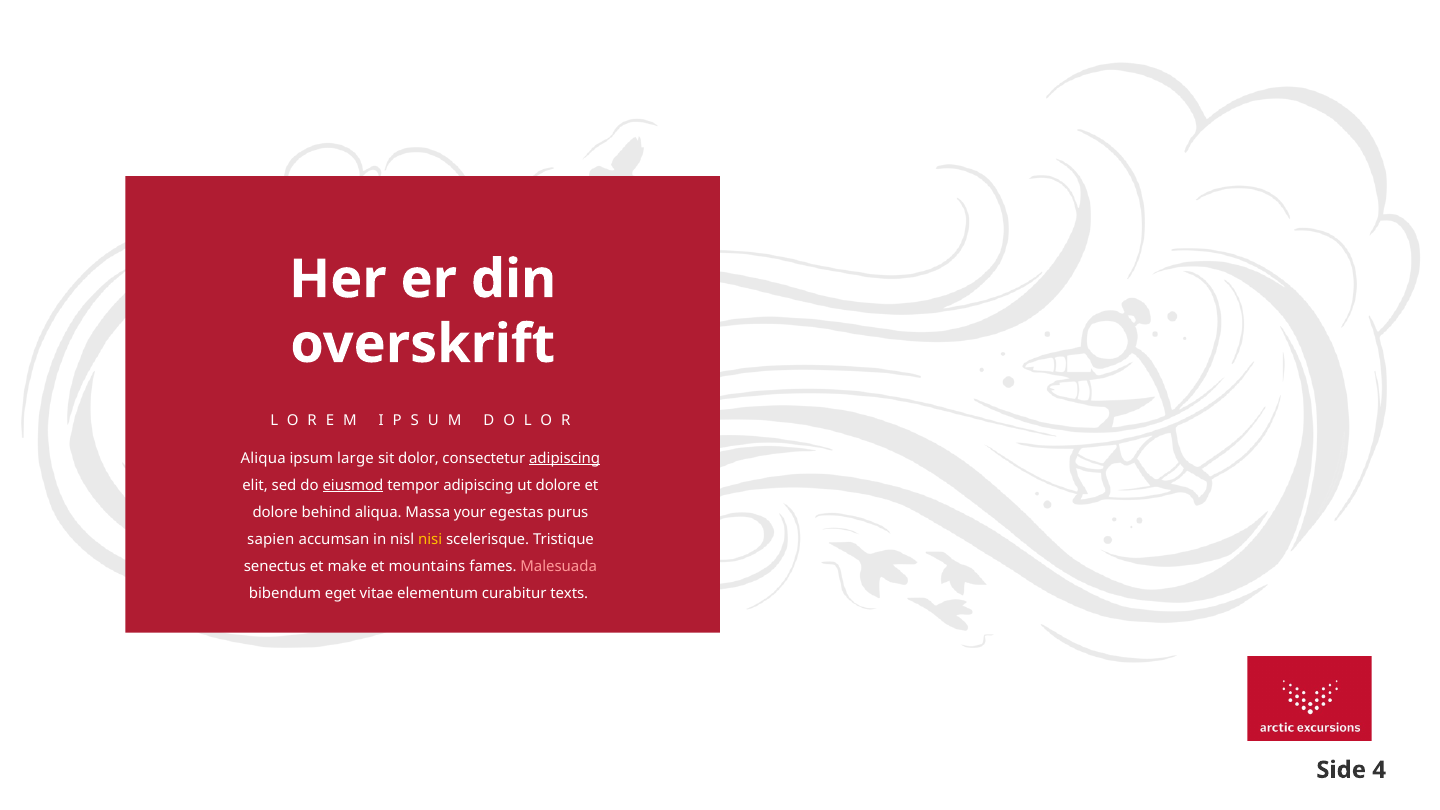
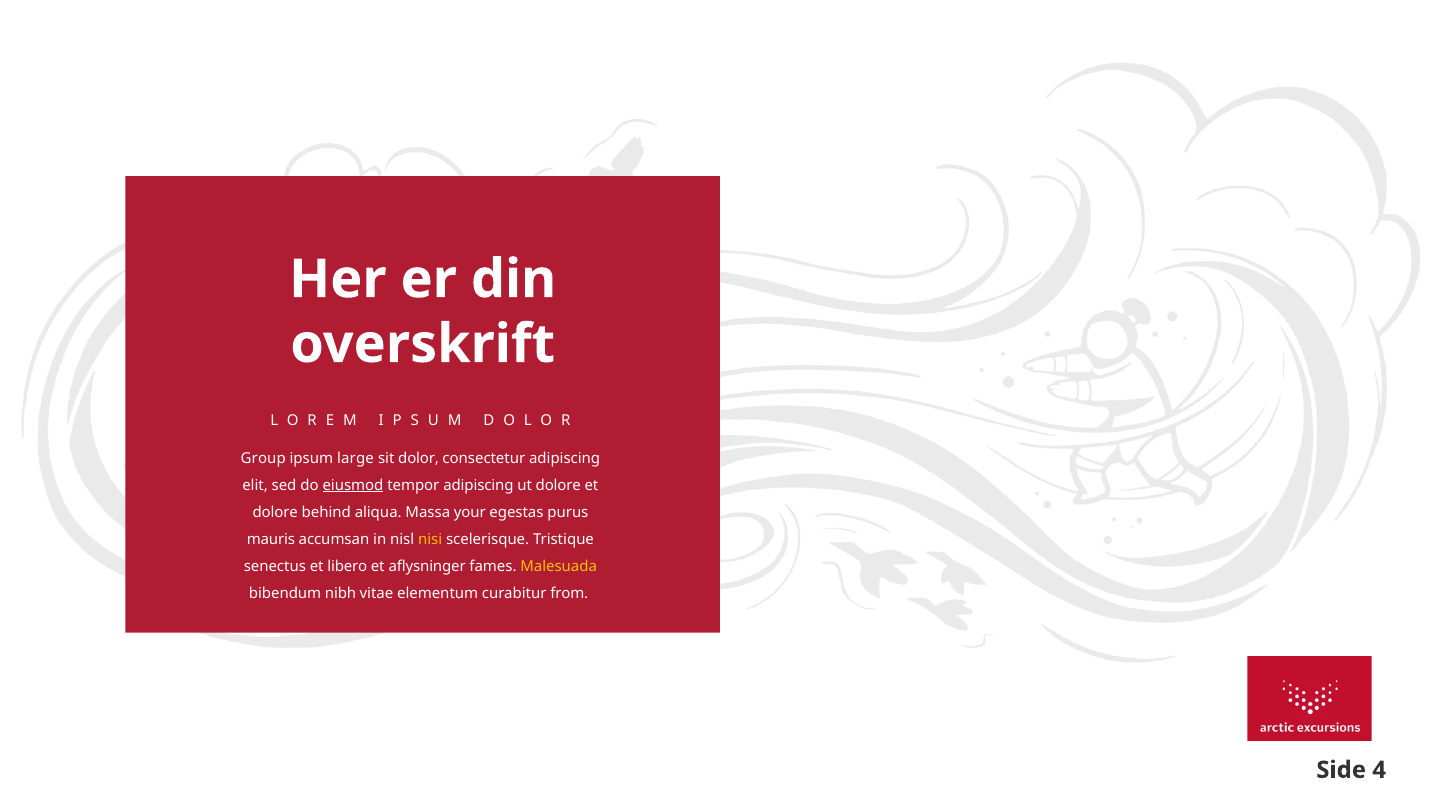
Aliqua at (263, 458): Aliqua -> Group
adipiscing at (565, 458) underline: present -> none
sapien: sapien -> mauris
make: make -> libero
mountains: mountains -> aflysninger
Malesuada colour: pink -> yellow
eget: eget -> nibh
texts: texts -> from
